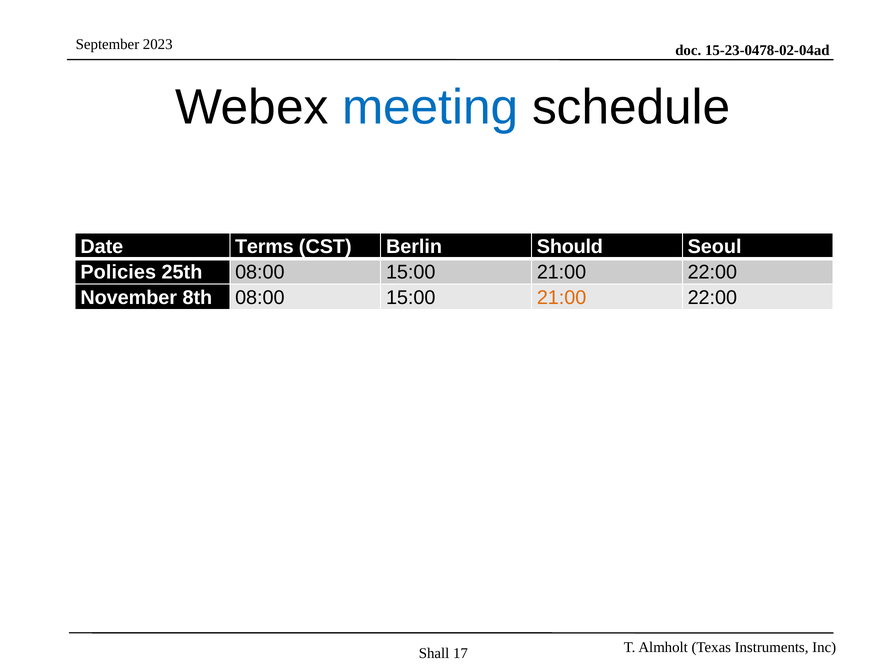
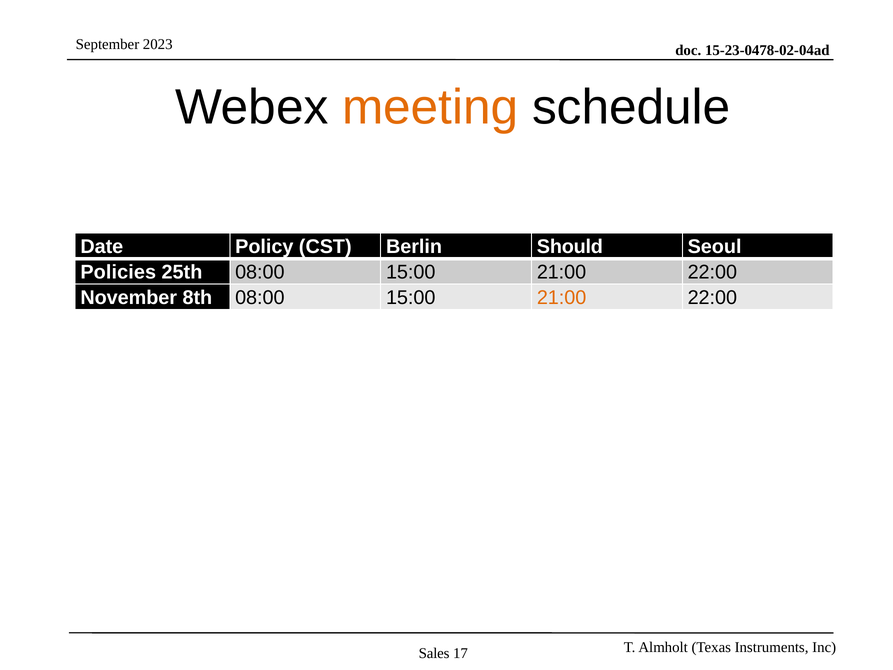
meeting colour: blue -> orange
Terms: Terms -> Policy
Shall: Shall -> Sales
